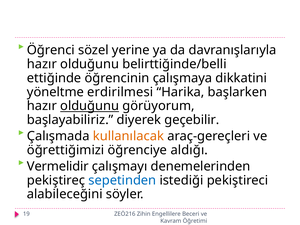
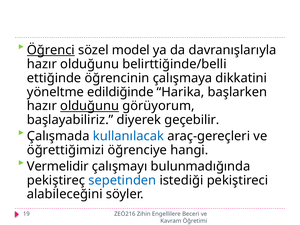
Öğrenci underline: none -> present
yerine: yerine -> model
erdirilmesi: erdirilmesi -> edildiğinde
kullanılacak colour: orange -> blue
aldığı: aldığı -> hangi
denemelerinden: denemelerinden -> bulunmadığında
